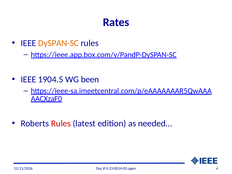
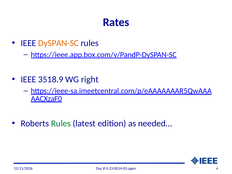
1904.5: 1904.5 -> 3518.9
been: been -> right
Rules at (61, 123) colour: red -> green
